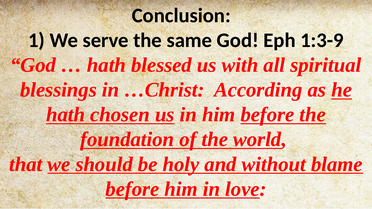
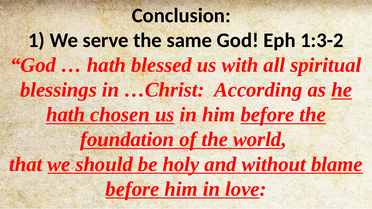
1:3-9: 1:3-9 -> 1:3-2
